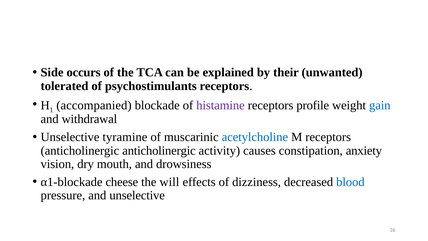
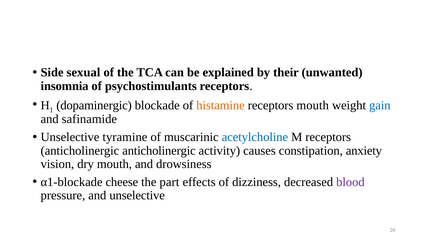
occurs: occurs -> sexual
tolerated: tolerated -> insomnia
accompanied: accompanied -> dopaminergic
histamine colour: purple -> orange
receptors profile: profile -> mouth
withdrawal: withdrawal -> safinamide
will: will -> part
blood colour: blue -> purple
